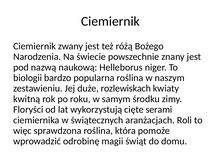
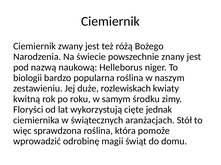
serami: serami -> jednak
Roli: Roli -> Stół
